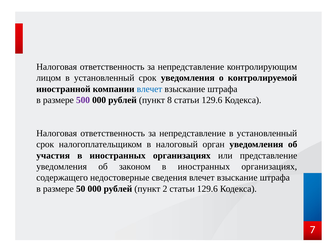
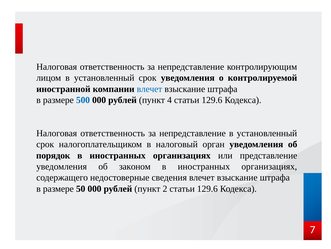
500 colour: purple -> blue
8: 8 -> 4
участия: участия -> порядок
